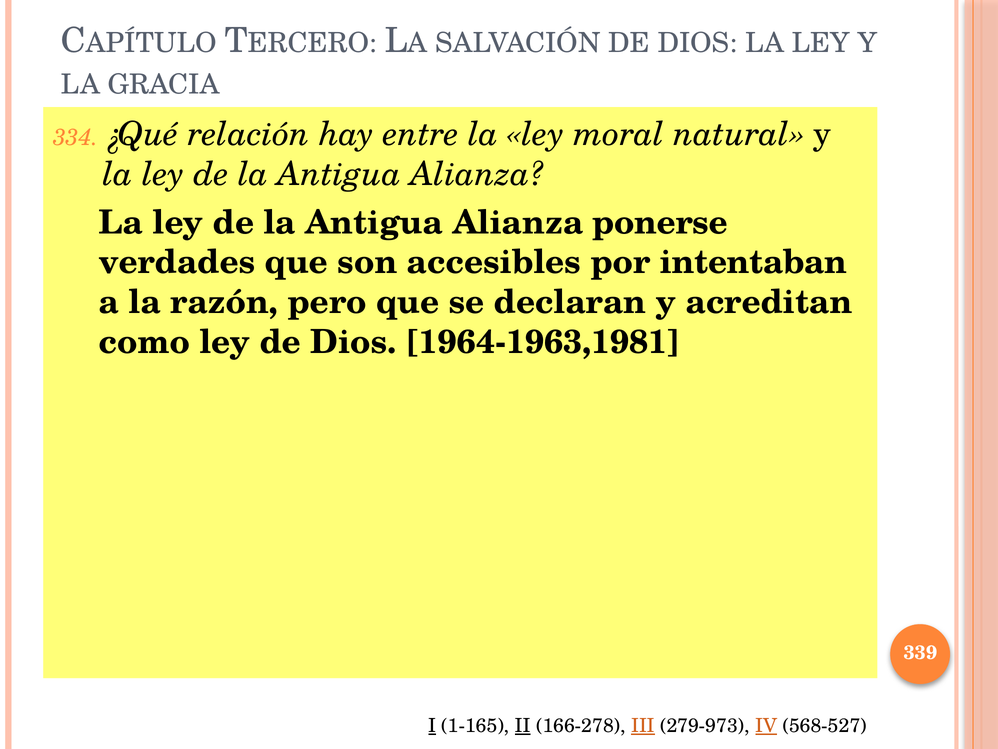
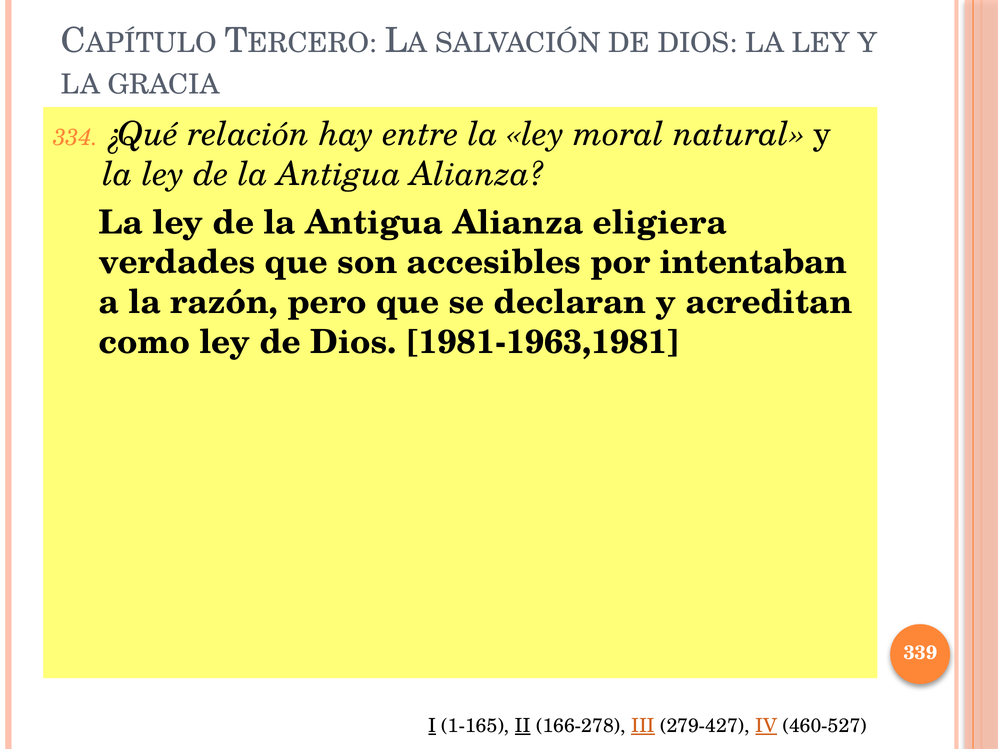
ponerse: ponerse -> eligiera
1964-1963,1981: 1964-1963,1981 -> 1981-1963,1981
279-973: 279-973 -> 279-427
568-527: 568-527 -> 460-527
